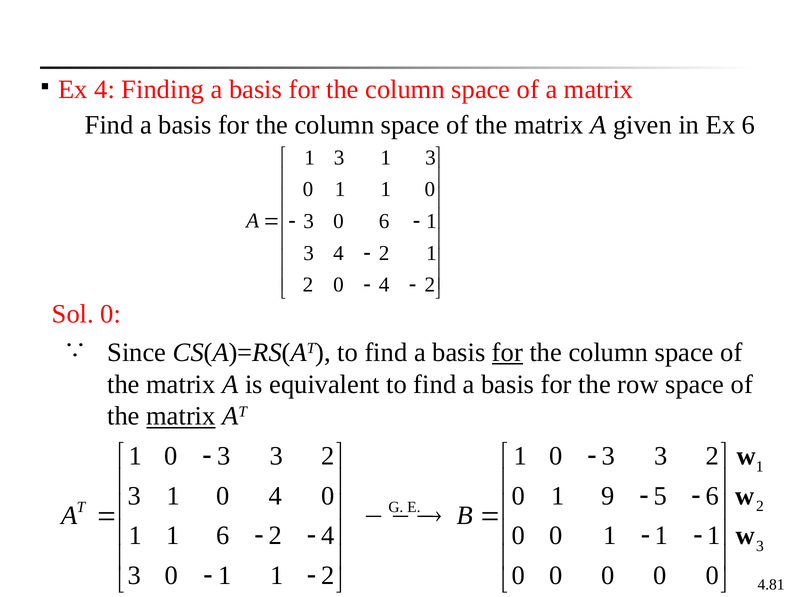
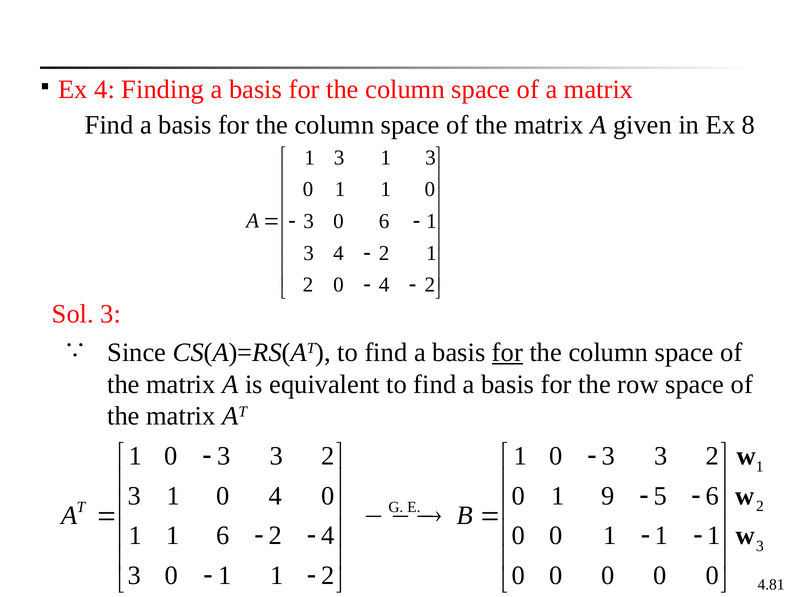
Ex 6: 6 -> 8
Sol 0: 0 -> 3
matrix at (181, 416) underline: present -> none
